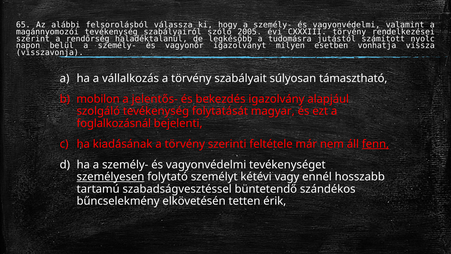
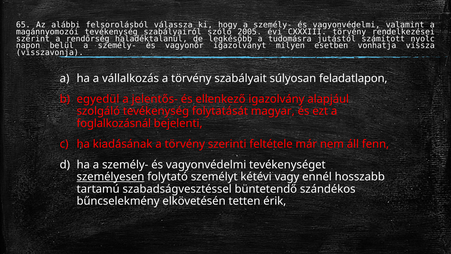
támasztható: támasztható -> feladatlapon
mobilon: mobilon -> egyedül
bekezdés: bekezdés -> ellenkező
fenn underline: present -> none
